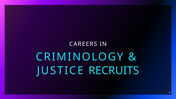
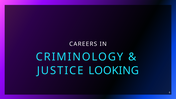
RECRUITS: RECRUITS -> LOOKING
